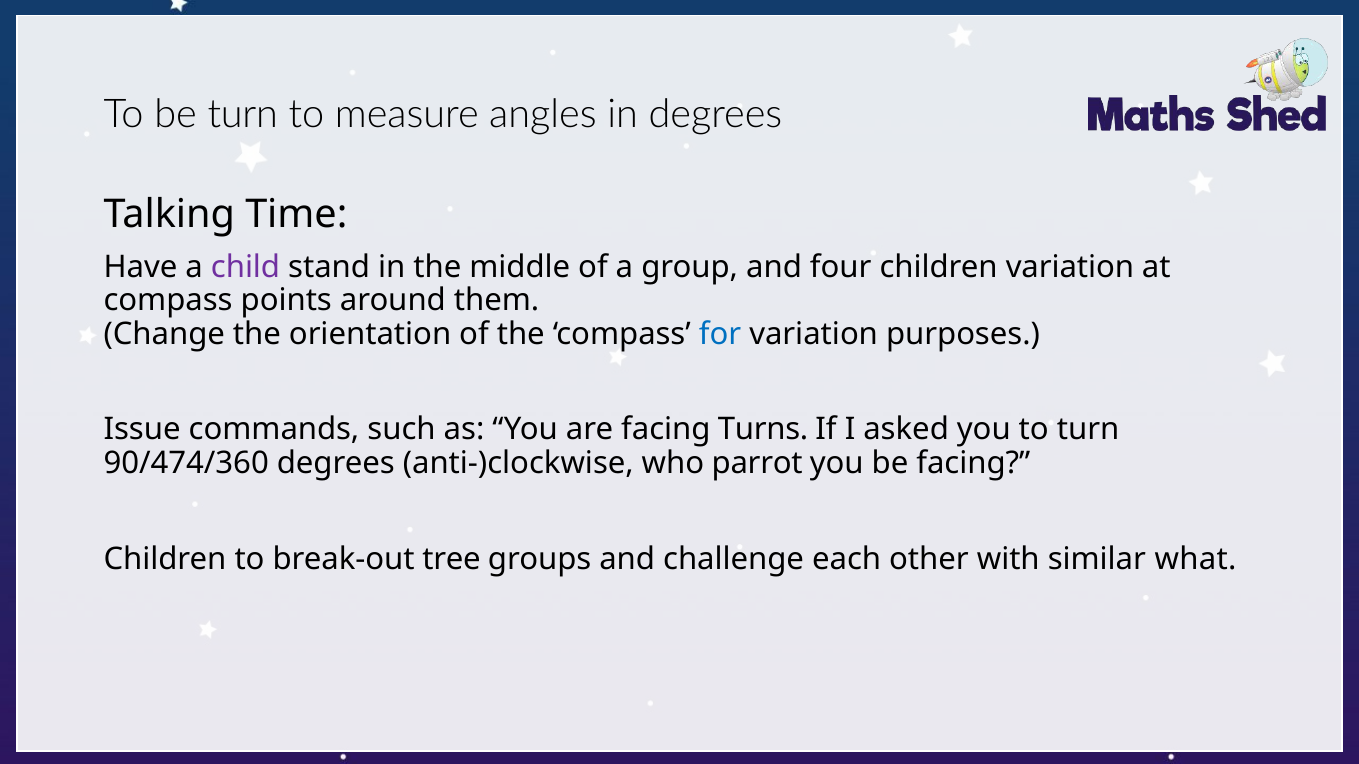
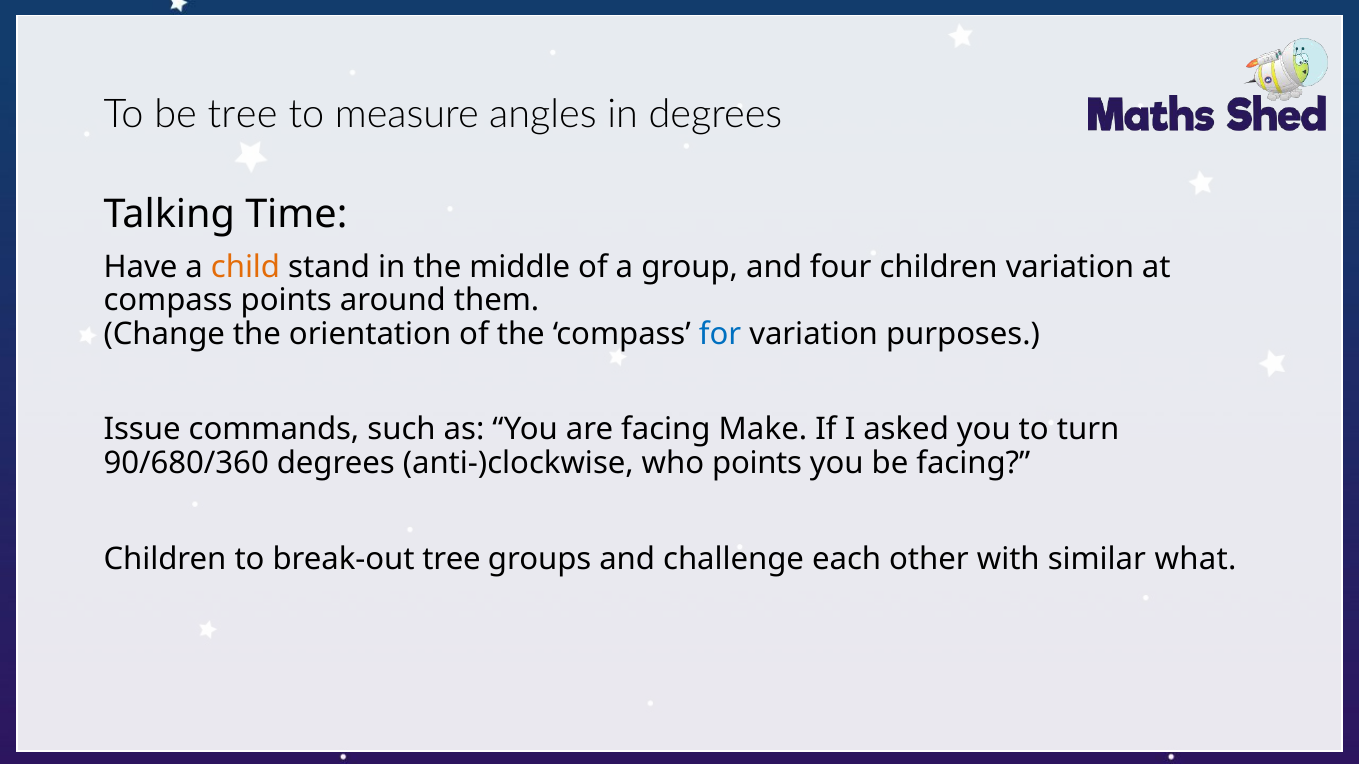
be turn: turn -> tree
child colour: purple -> orange
Turns: Turns -> Make
90/474/360: 90/474/360 -> 90/680/360
who parrot: parrot -> points
